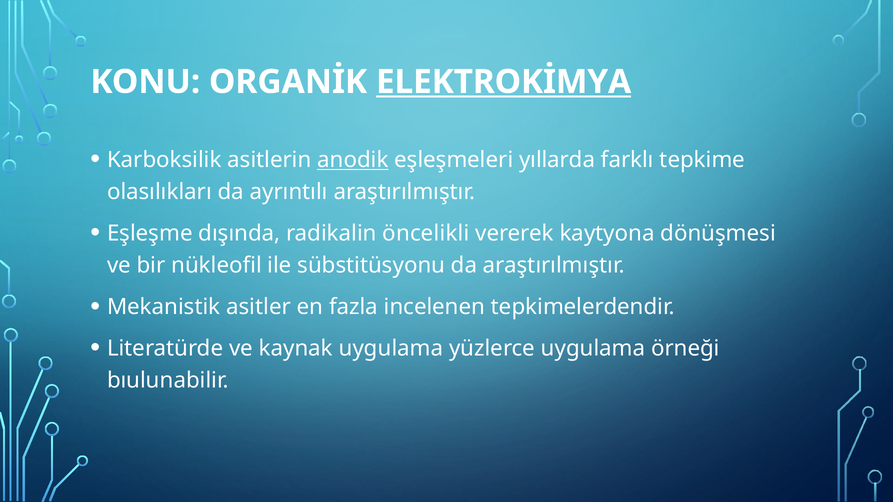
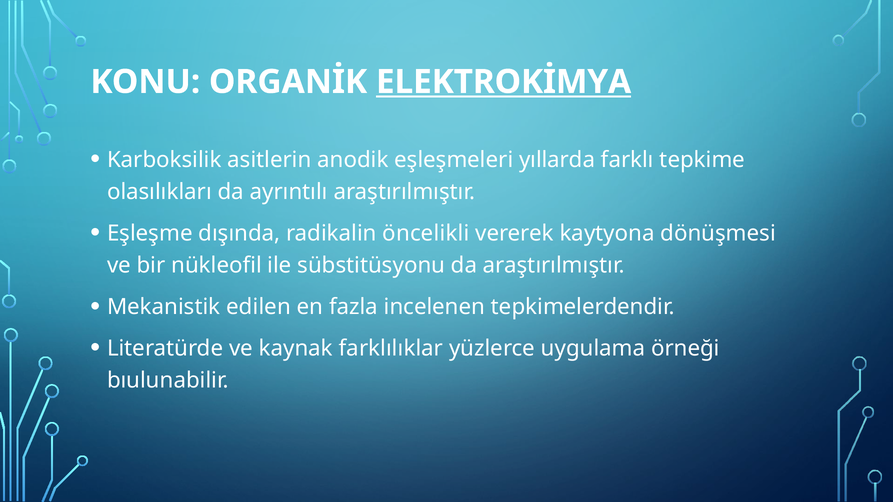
anodik underline: present -> none
asitler: asitler -> edilen
kaynak uygulama: uygulama -> farklılıklar
